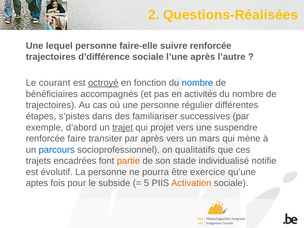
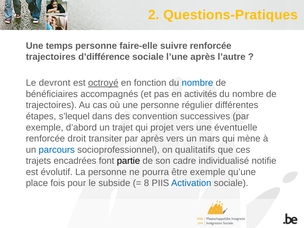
Questions-Réalisées: Questions-Réalisées -> Questions-Pratiques
lequel: lequel -> temps
courant: courant -> devront
s’pistes: s’pistes -> s’lequel
familiariser: familiariser -> convention
trajet underline: present -> none
suspendre: suspendre -> éventuelle
faire: faire -> droit
partie colour: orange -> black
stade: stade -> cadre
être exercice: exercice -> exemple
aptes: aptes -> place
5: 5 -> 8
Activation colour: orange -> blue
